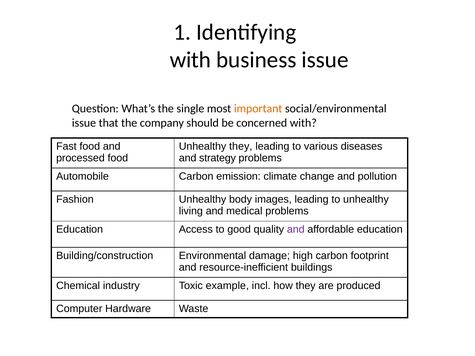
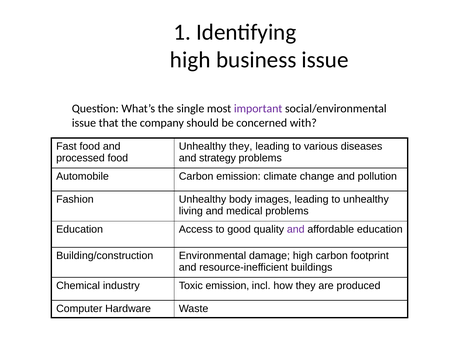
with at (190, 60): with -> high
important colour: orange -> purple
Toxic example: example -> emission
